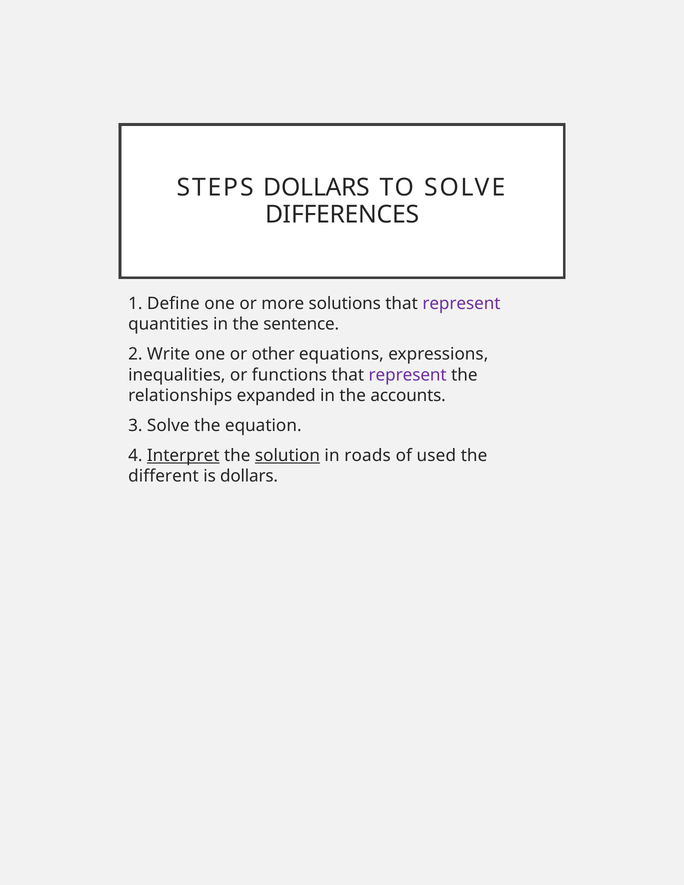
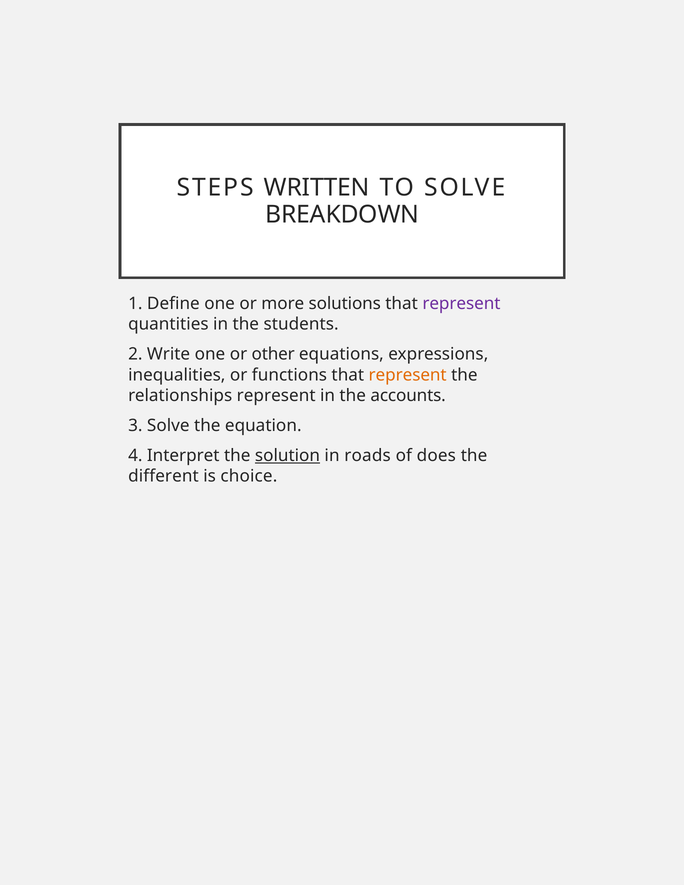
STEPS DOLLARS: DOLLARS -> WRITTEN
DIFFERENCES: DIFFERENCES -> BREAKDOWN
sentence: sentence -> students
represent at (408, 375) colour: purple -> orange
relationships expanded: expanded -> represent
Interpret underline: present -> none
used: used -> does
is dollars: dollars -> choice
